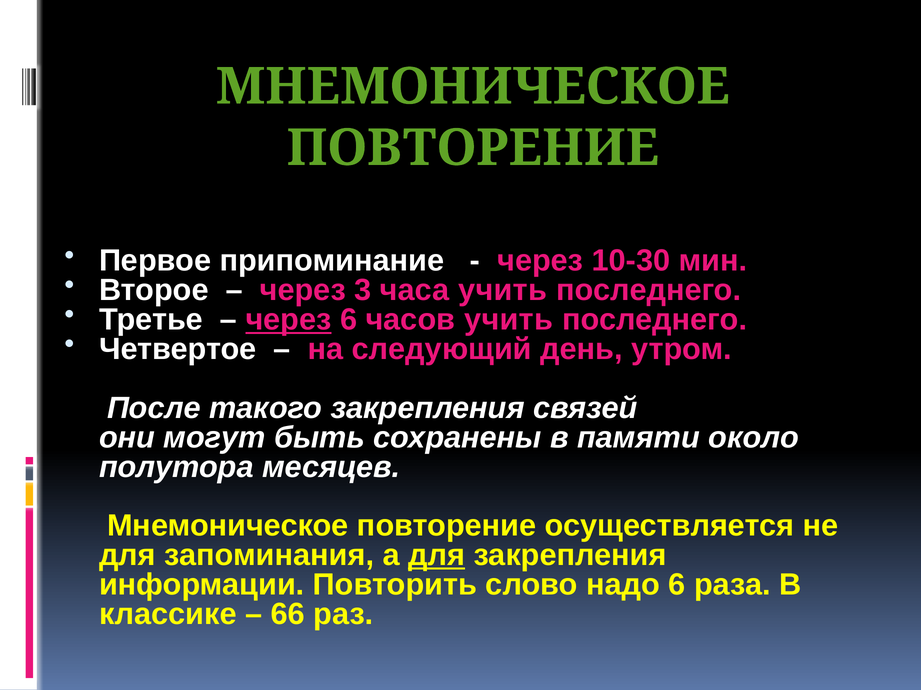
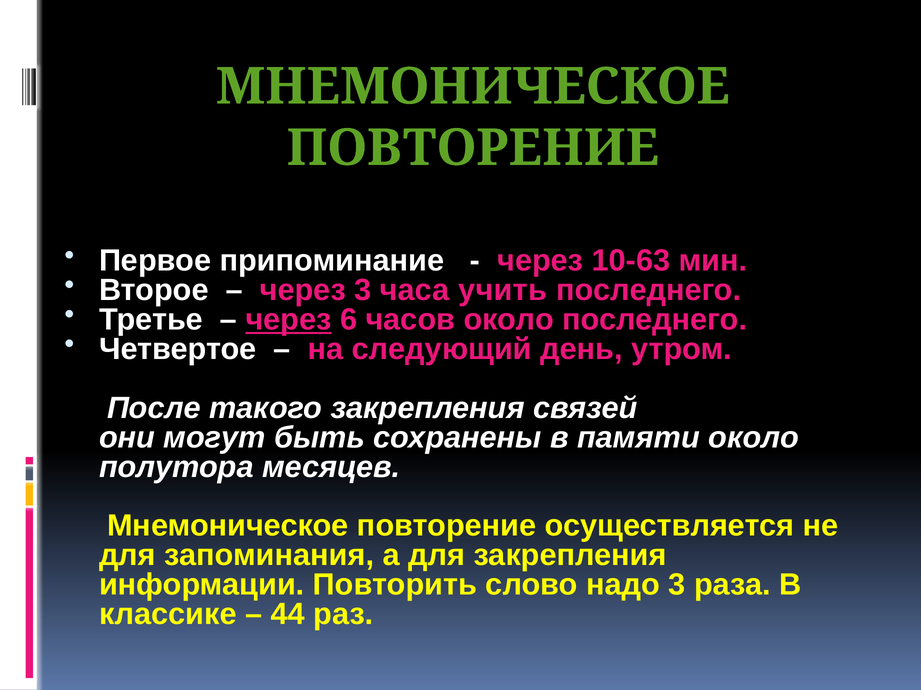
10-30: 10-30 -> 10-63
часов учить: учить -> около
для at (437, 556) underline: present -> none
надо 6: 6 -> 3
66: 66 -> 44
